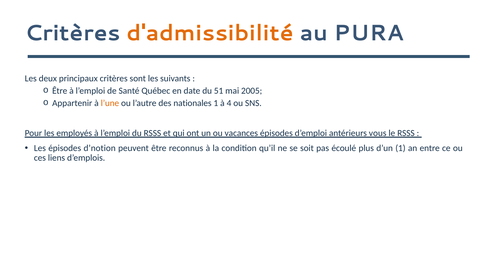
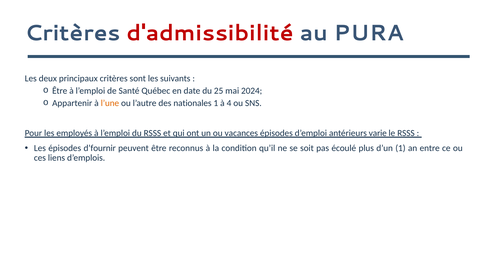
d'admissibilité colour: orange -> red
51: 51 -> 25
2005: 2005 -> 2024
vous: vous -> varie
d’notion: d’notion -> d’fournir
